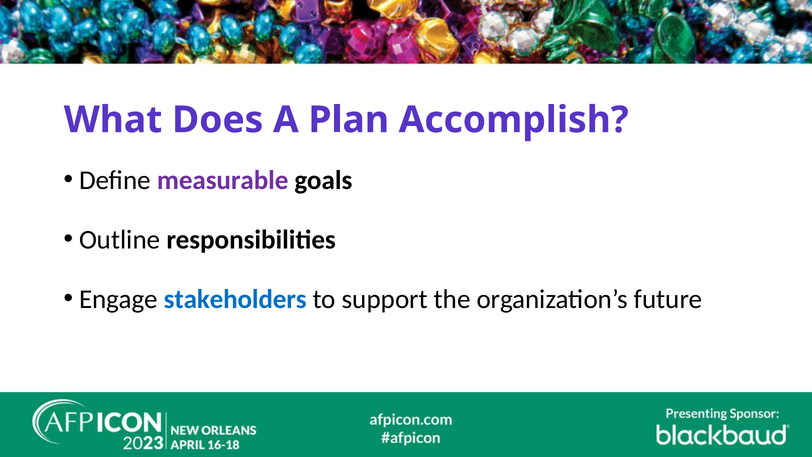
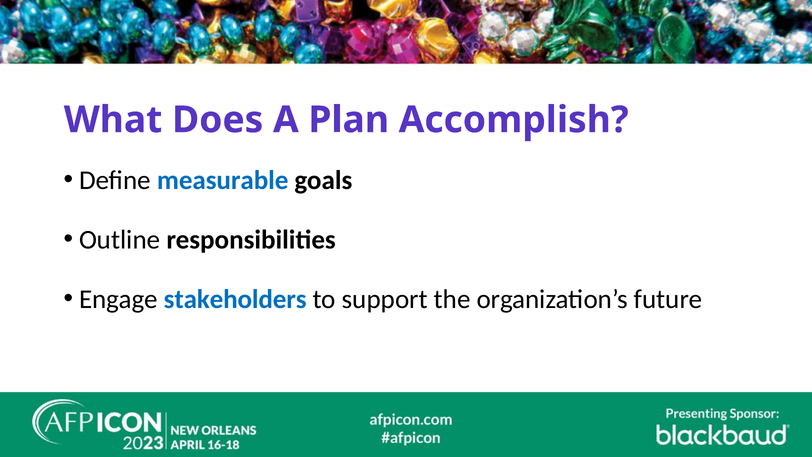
measurable colour: purple -> blue
